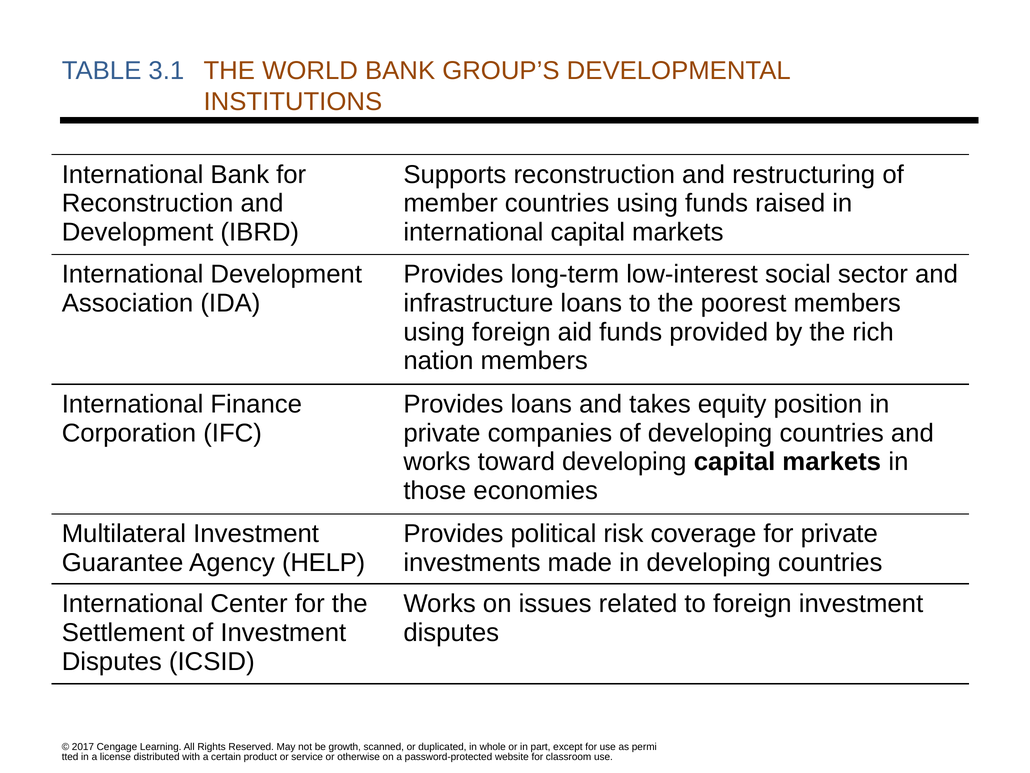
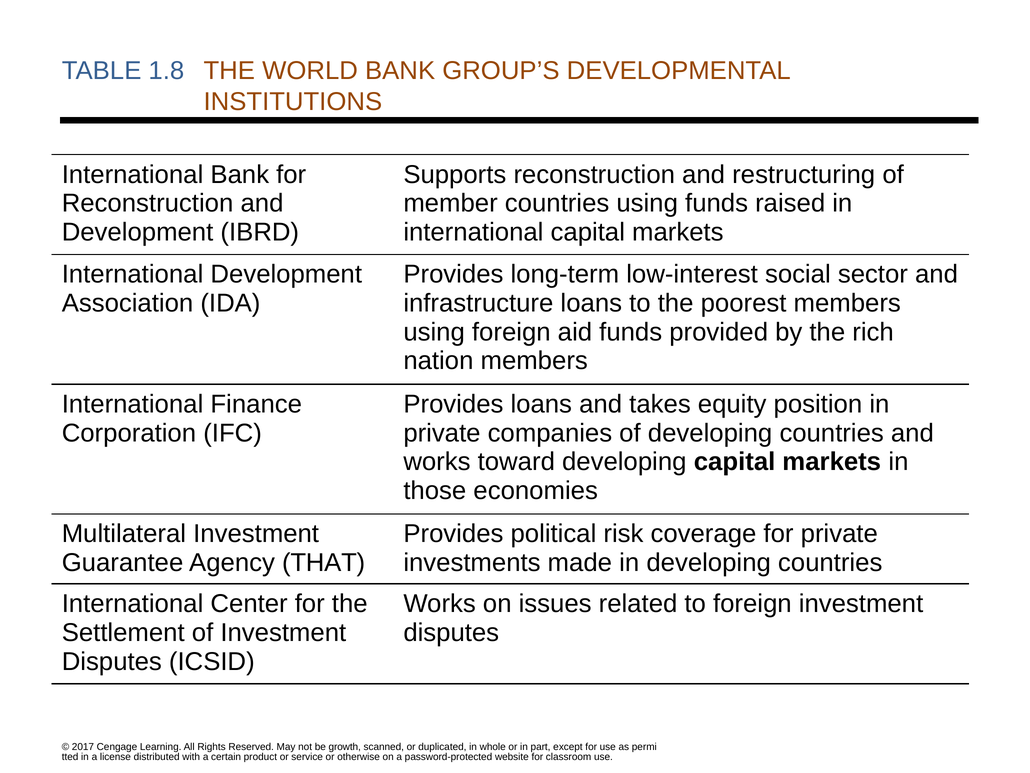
3.1: 3.1 -> 1.8
HELP: HELP -> THAT
